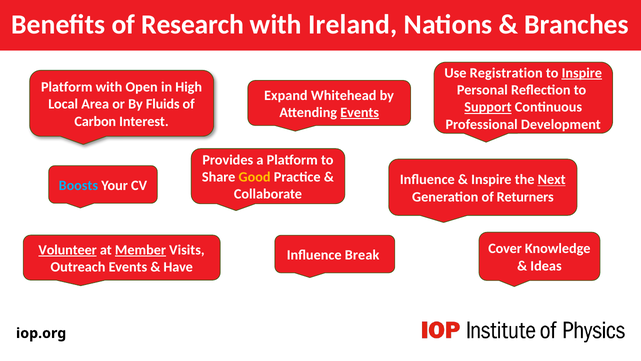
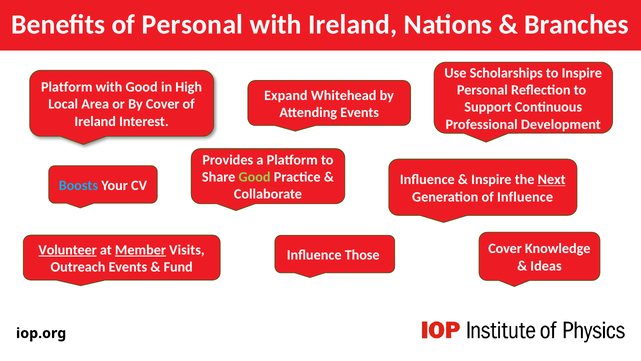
of Research: Research -> Personal
Registration: Registration -> Scholarships
Inspire at (582, 73) underline: present -> none
with Open: Open -> Good
By Fluids: Fluids -> Cover
Support underline: present -> none
Events at (360, 112) underline: present -> none
Carbon at (95, 121): Carbon -> Ireland
Good at (255, 177) colour: yellow -> light green
of Returners: Returners -> Influence
Break: Break -> Those
Have: Have -> Fund
